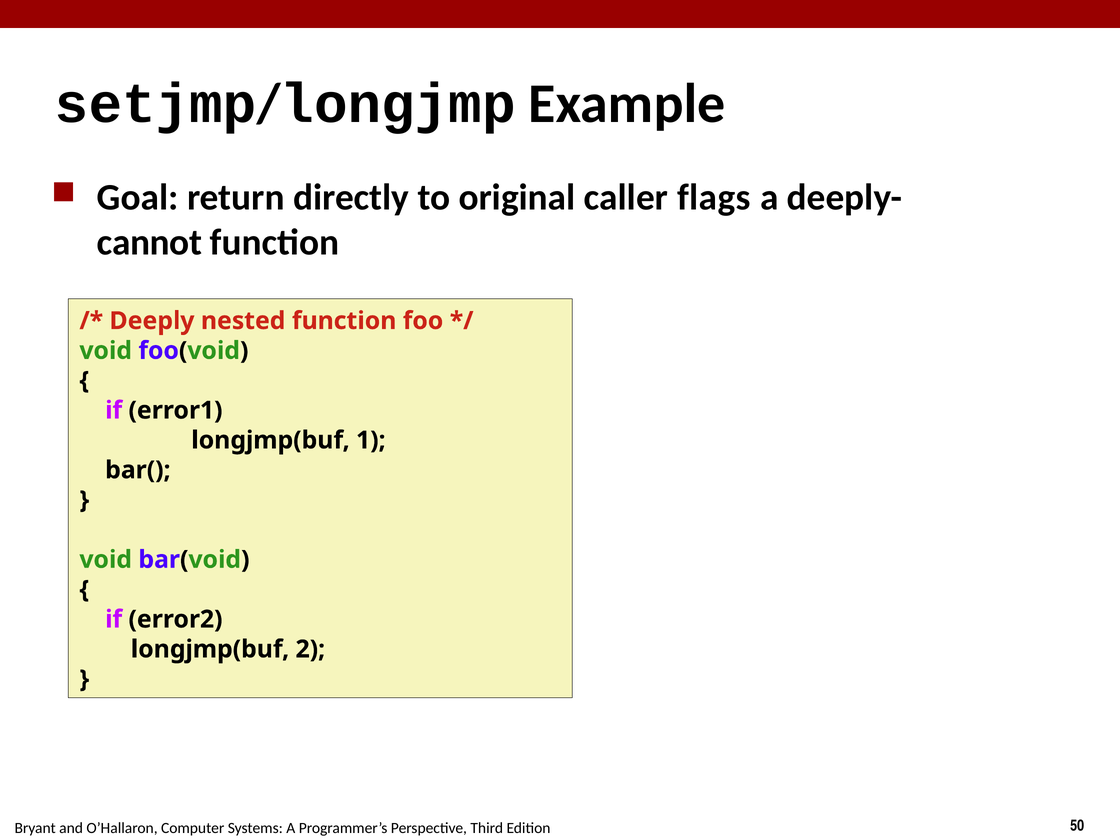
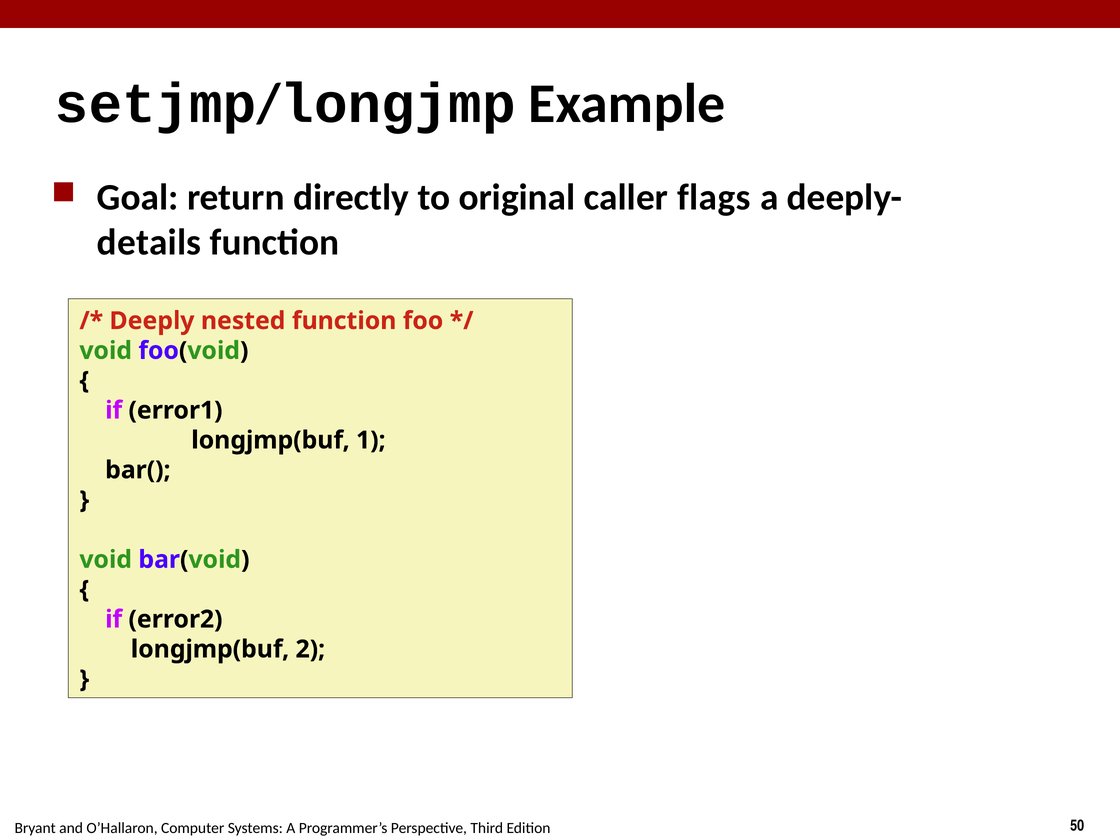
cannot: cannot -> details
